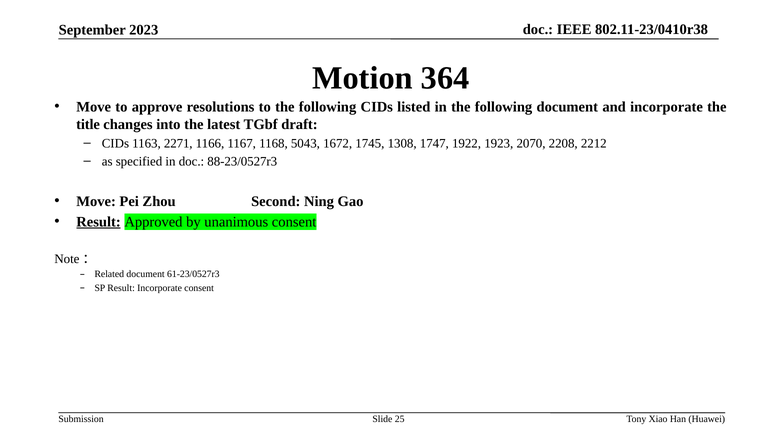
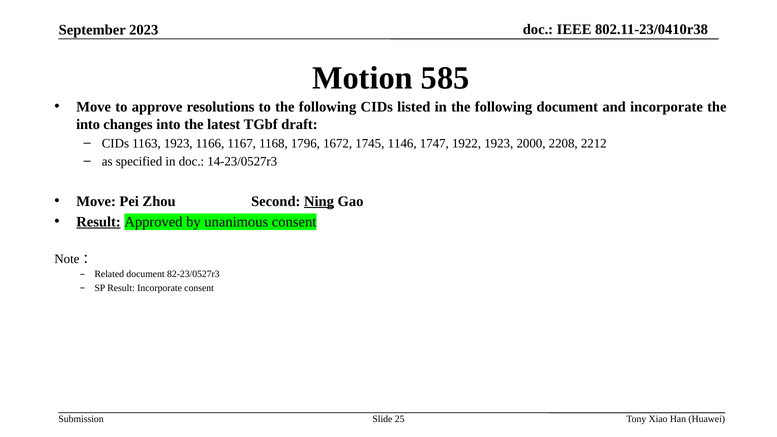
364: 364 -> 585
title at (88, 124): title -> into
1163 2271: 2271 -> 1923
5043: 5043 -> 1796
1308: 1308 -> 1146
2070: 2070 -> 2000
88-23/0527r3: 88-23/0527r3 -> 14-23/0527r3
Ning underline: none -> present
61-23/0527r3: 61-23/0527r3 -> 82-23/0527r3
